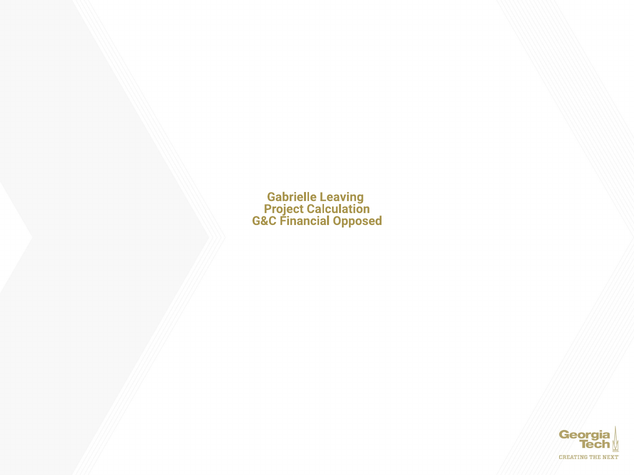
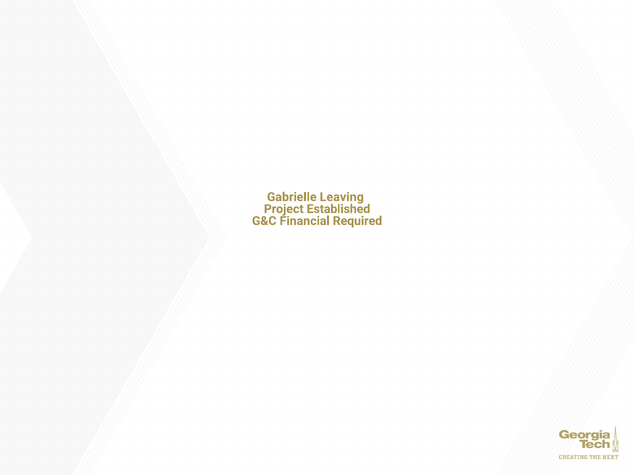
Calculation: Calculation -> Established
Opposed: Opposed -> Required
